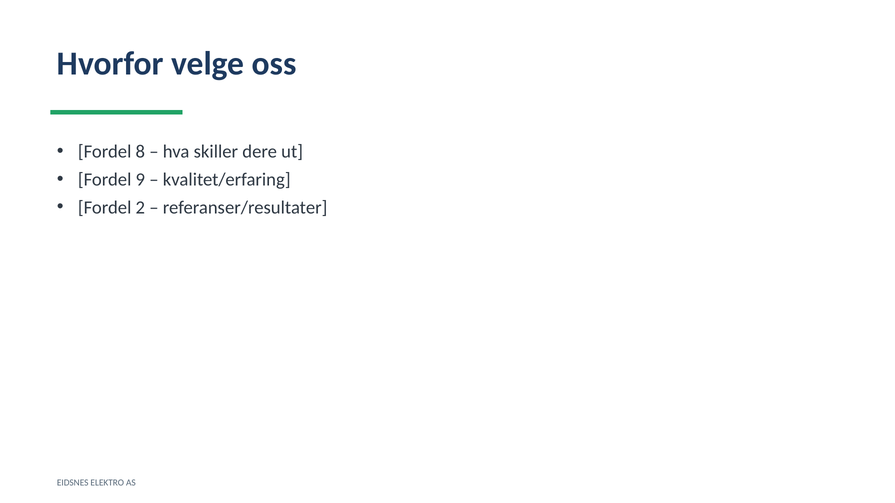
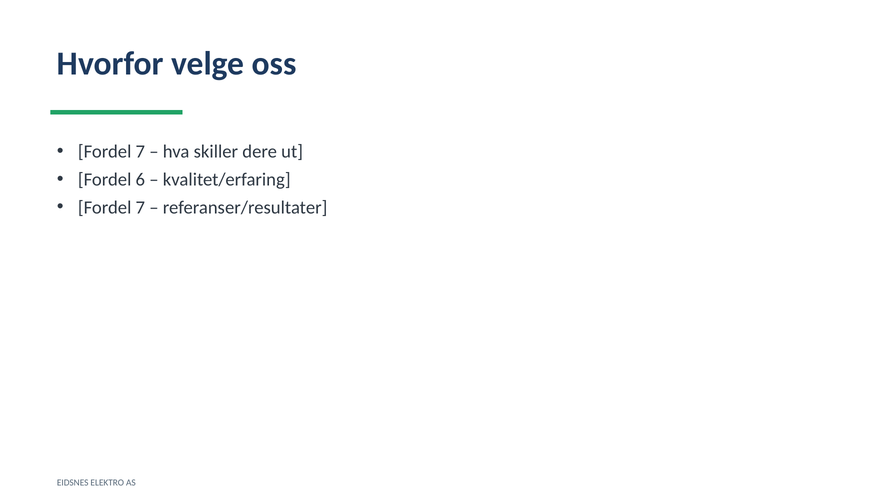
8 at (140, 152): 8 -> 7
9: 9 -> 6
2 at (140, 208): 2 -> 7
